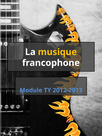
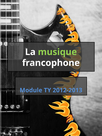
musique colour: yellow -> light green
